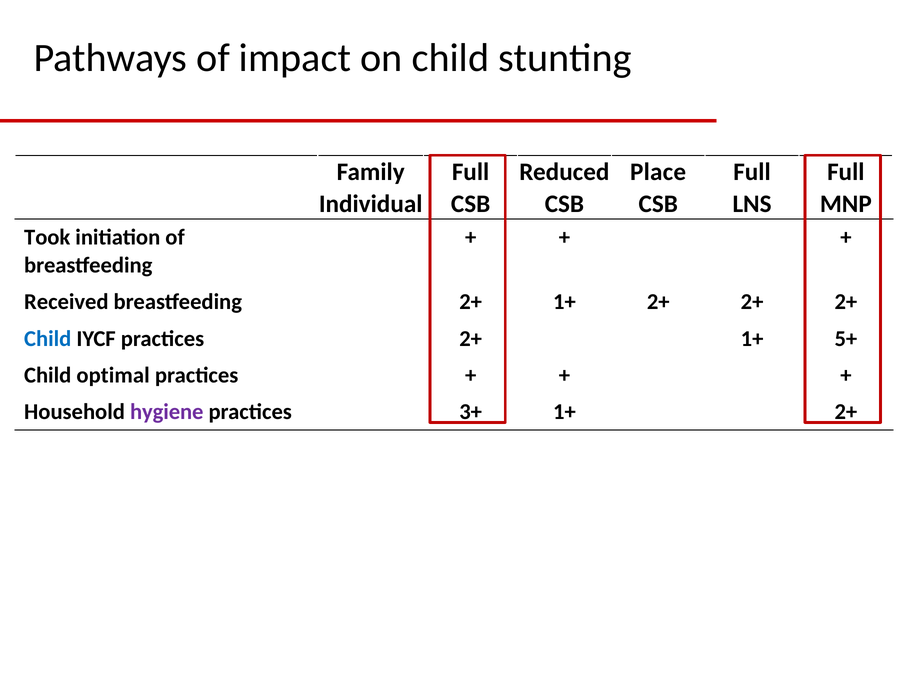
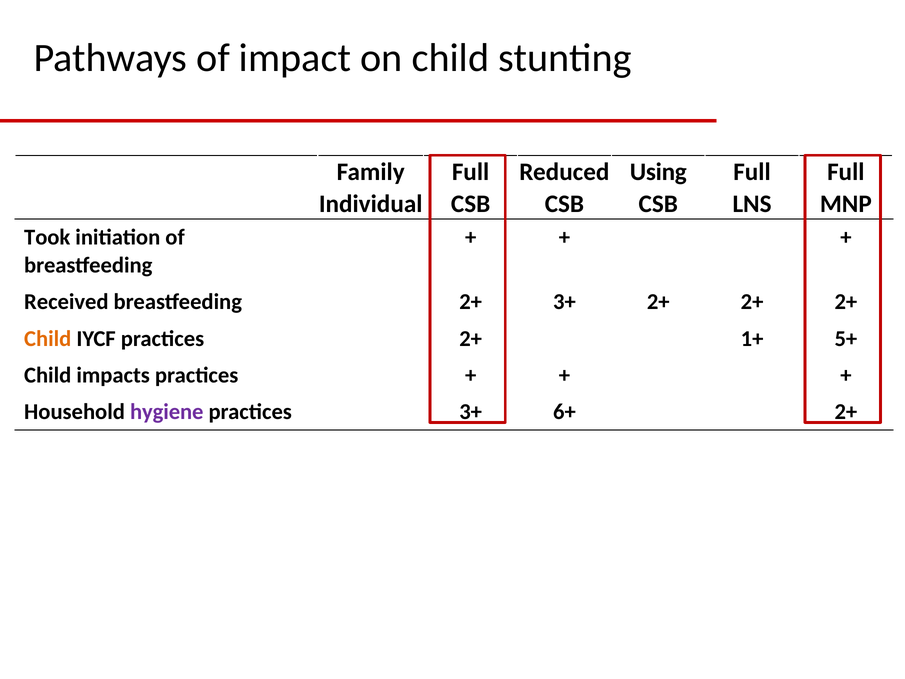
Place: Place -> Using
breastfeeding 2+ 1+: 1+ -> 3+
Child at (48, 338) colour: blue -> orange
optimal: optimal -> impacts
3+ 1+: 1+ -> 6+
